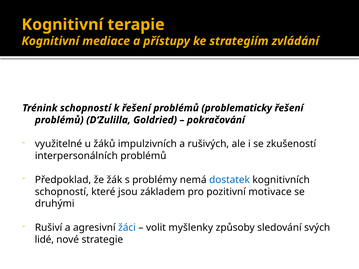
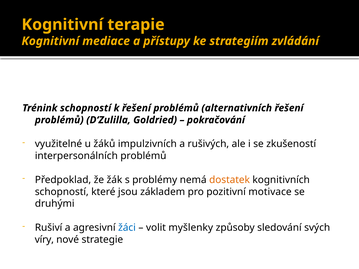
problematicky: problematicky -> alternativních
dostatek colour: blue -> orange
lidé: lidé -> víry
